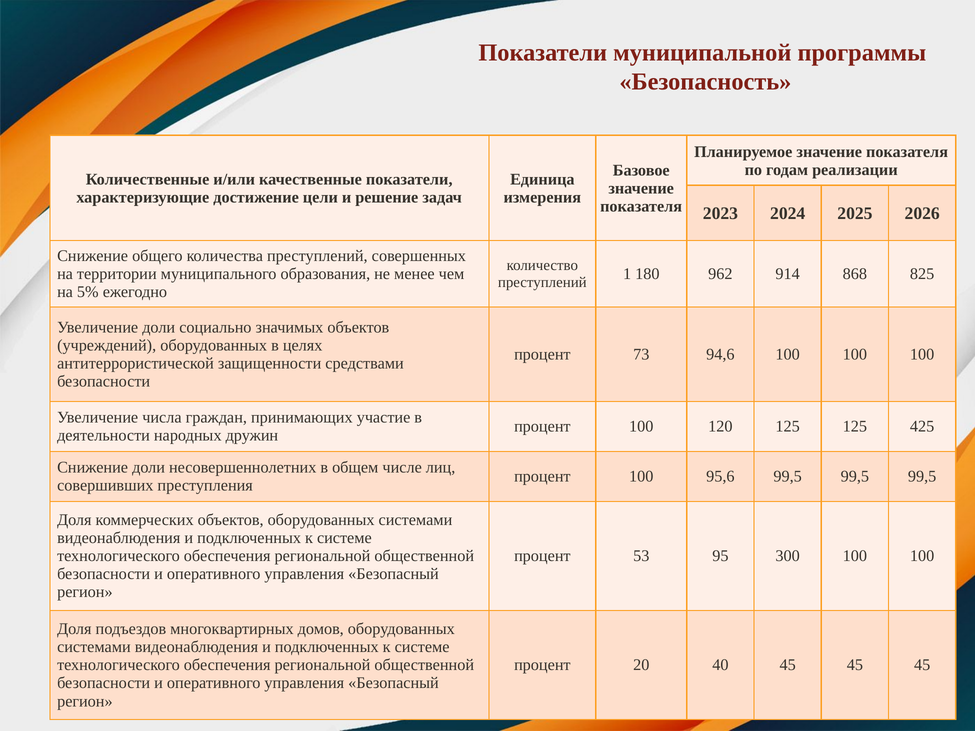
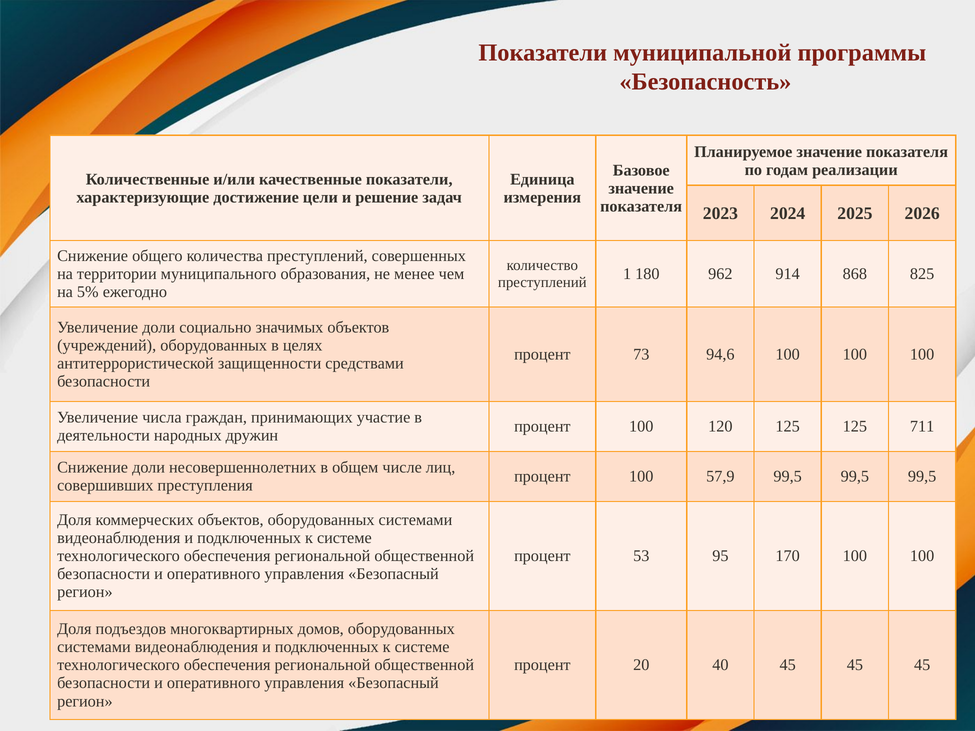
425: 425 -> 711
95,6: 95,6 -> 57,9
300: 300 -> 170
